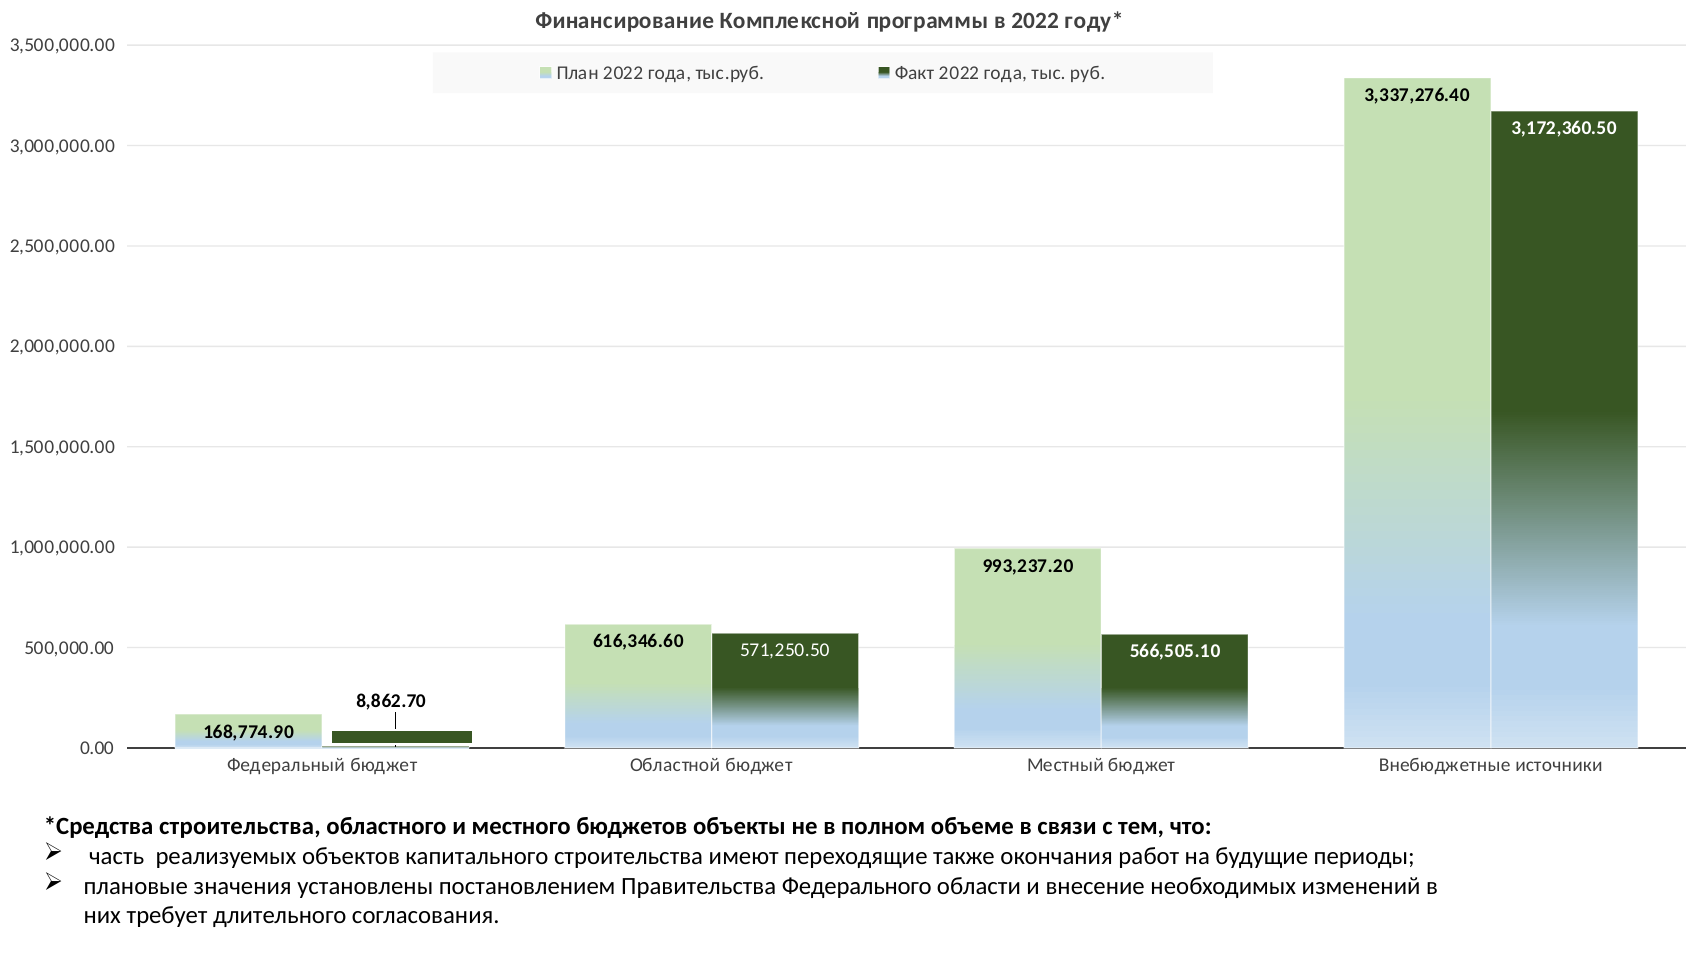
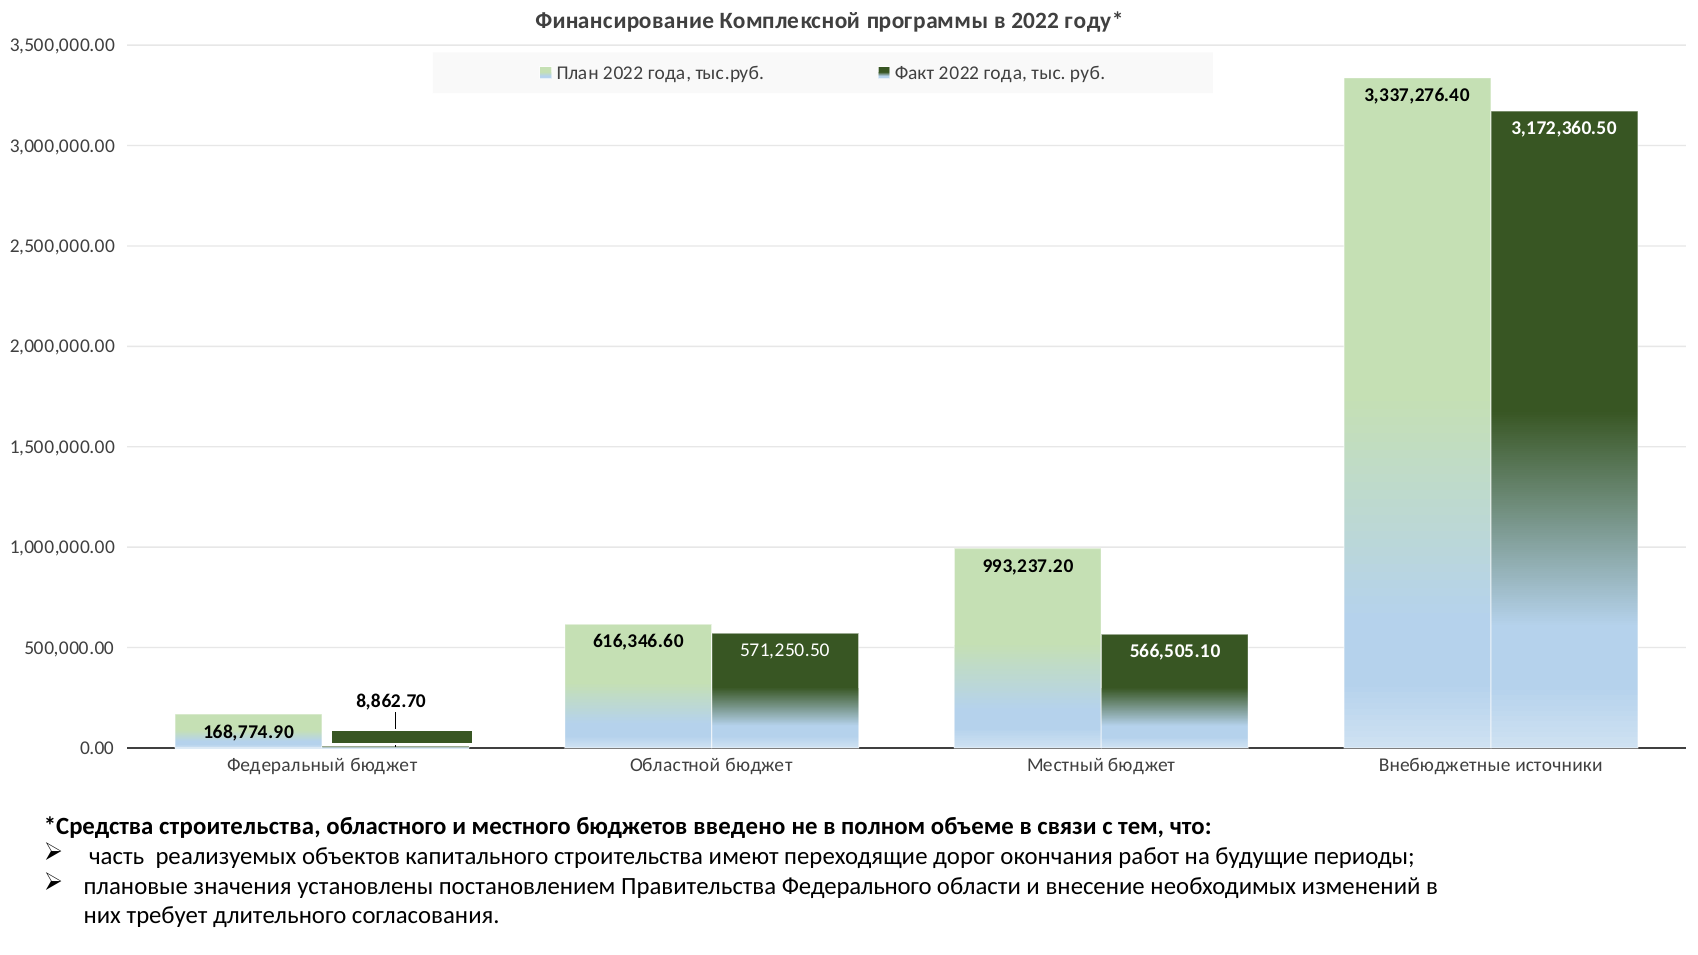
объекты: объекты -> введено
также: также -> дорог
